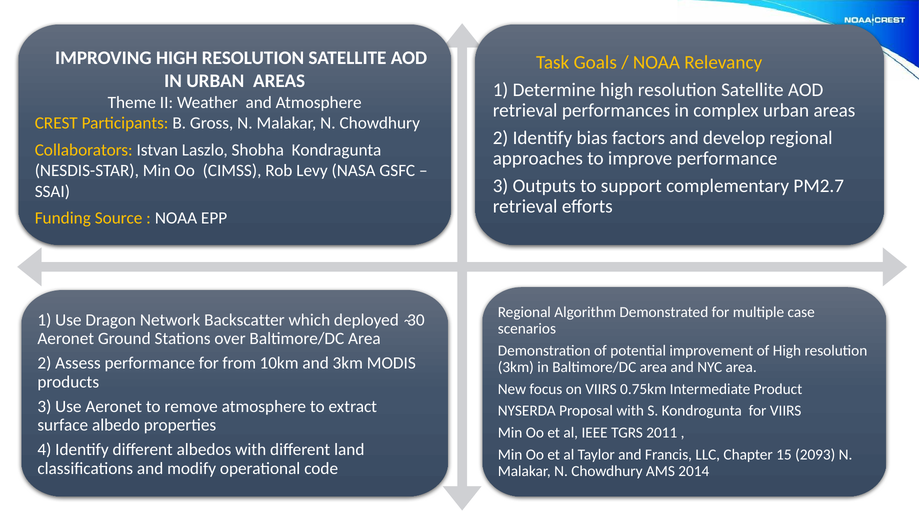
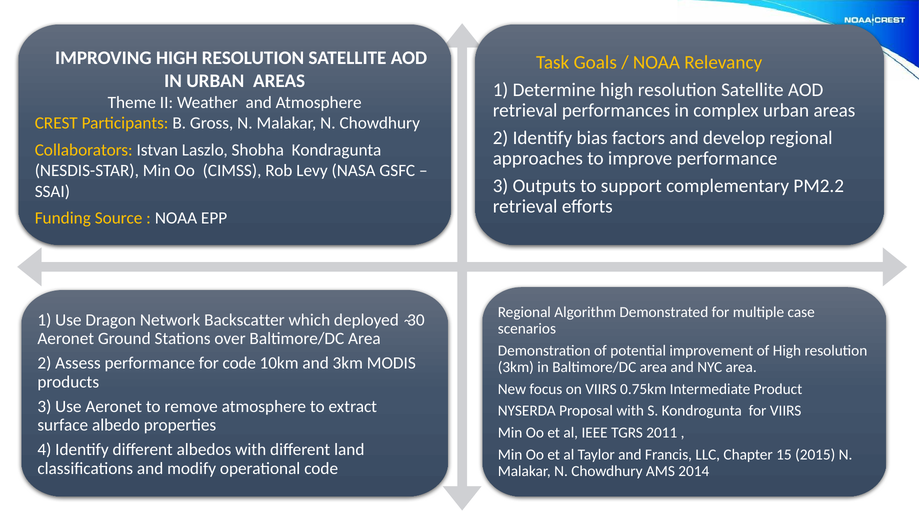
PM2.7: PM2.7 -> PM2.2
for from: from -> code
2093: 2093 -> 2015
